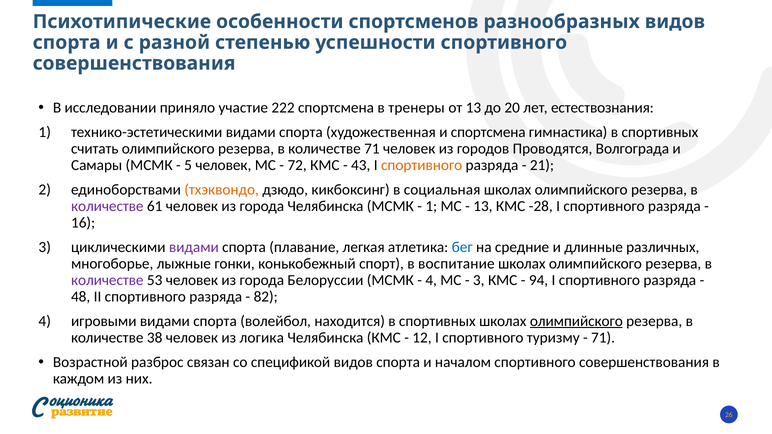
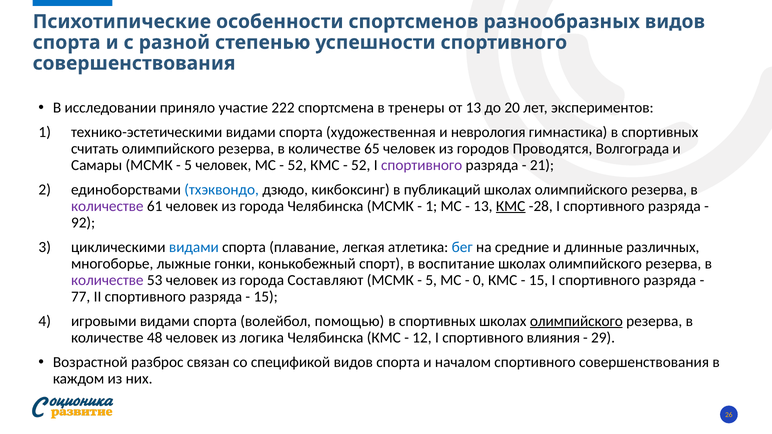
естествознания: естествознания -> экспериментов
и спортсмена: спортсмена -> неврология
количестве 71: 71 -> 65
72 at (297, 165): 72 -> 52
43 at (361, 165): 43 -> 52
спортивного at (422, 165) colour: orange -> purple
тхэквондо colour: orange -> blue
социальная: социальная -> публикаций
КМС at (511, 206) underline: none -> present
16: 16 -> 92
видами at (194, 247) colour: purple -> blue
Белоруссии: Белоруссии -> Составляют
4 at (431, 280): 4 -> 5
3 at (479, 280): 3 -> 0
94 at (539, 280): 94 -> 15
48: 48 -> 77
82 at (266, 297): 82 -> 15
находится: находится -> помощью
38: 38 -> 48
туризму: туризму -> влияния
71 at (603, 338): 71 -> 29
